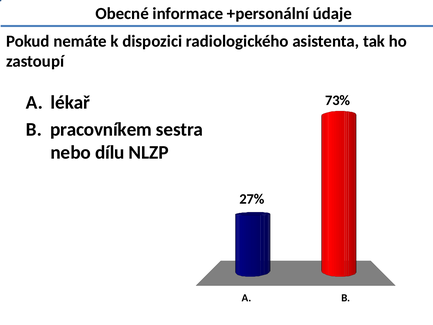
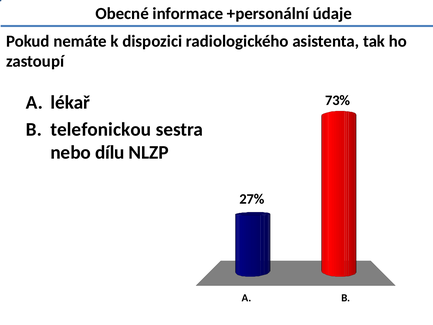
pracovníkem: pracovníkem -> telefonickou
